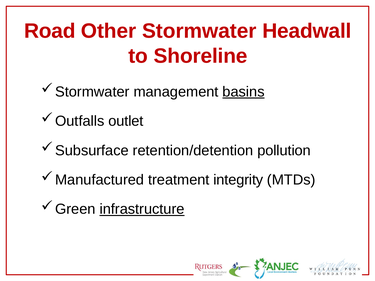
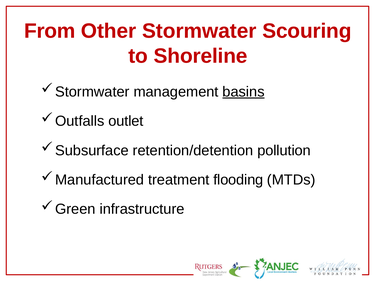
Road: Road -> From
Headwall: Headwall -> Scouring
integrity: integrity -> flooding
infrastructure underline: present -> none
